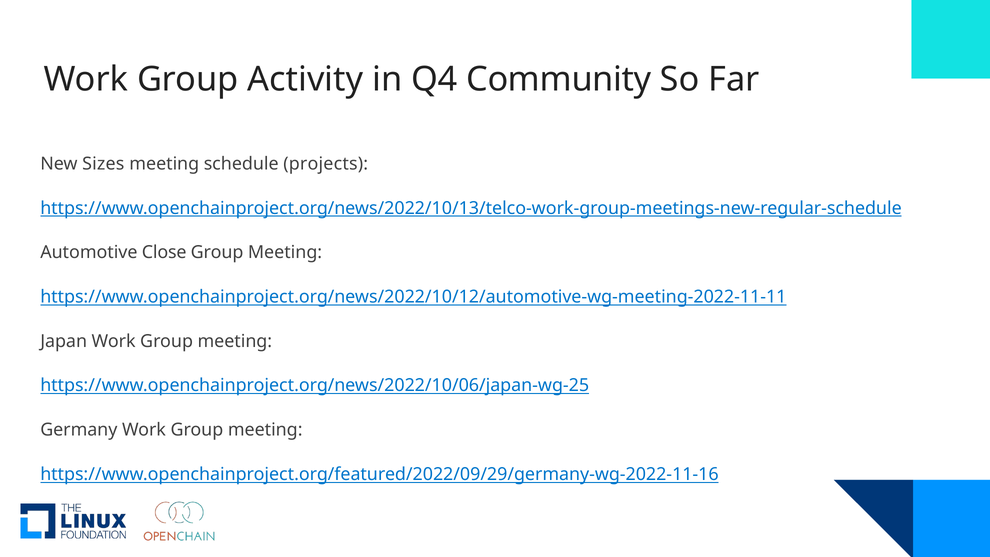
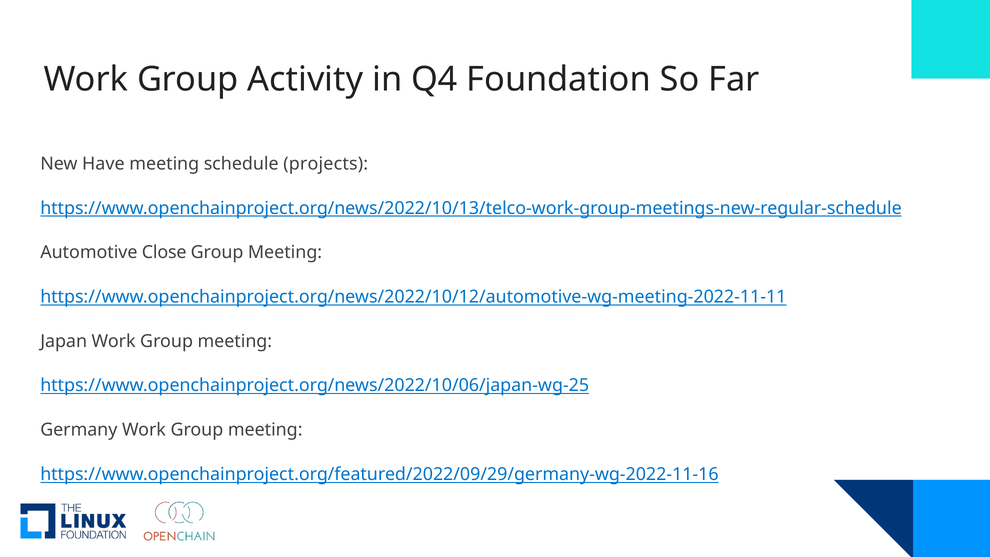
Community: Community -> Foundation
Sizes: Sizes -> Have
